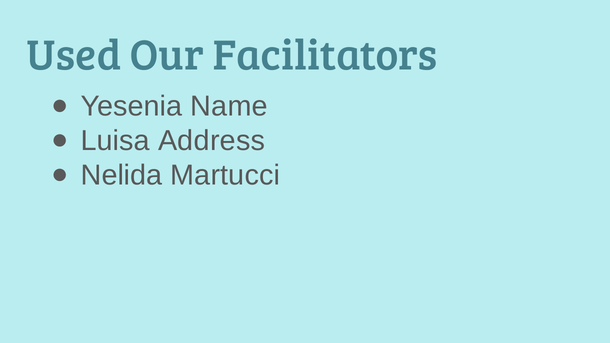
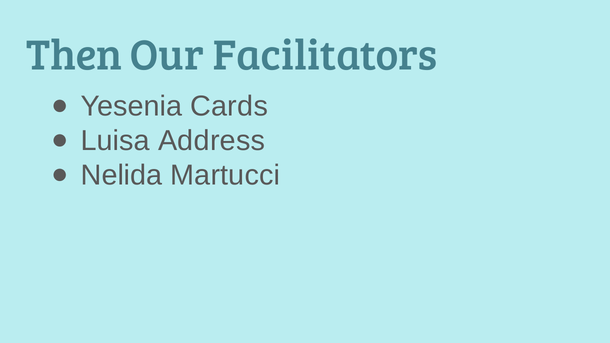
Used: Used -> Then
Name: Name -> Cards
